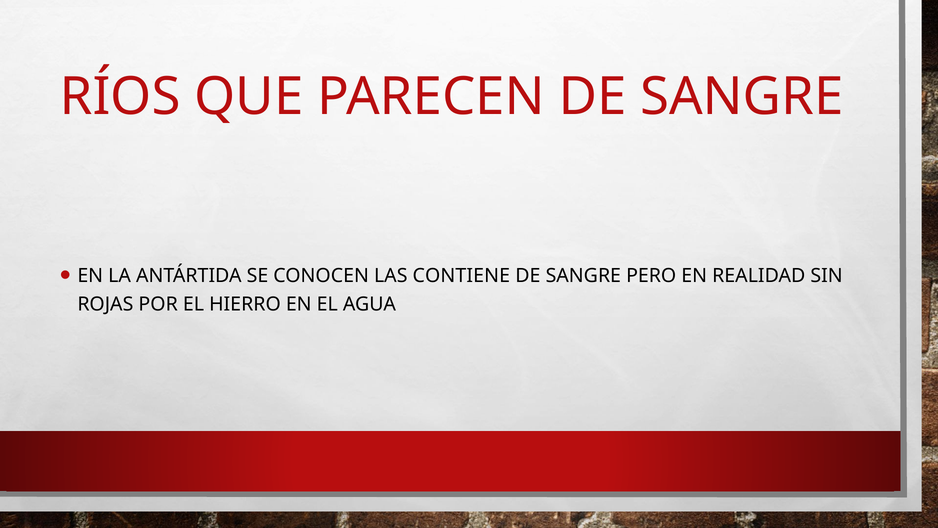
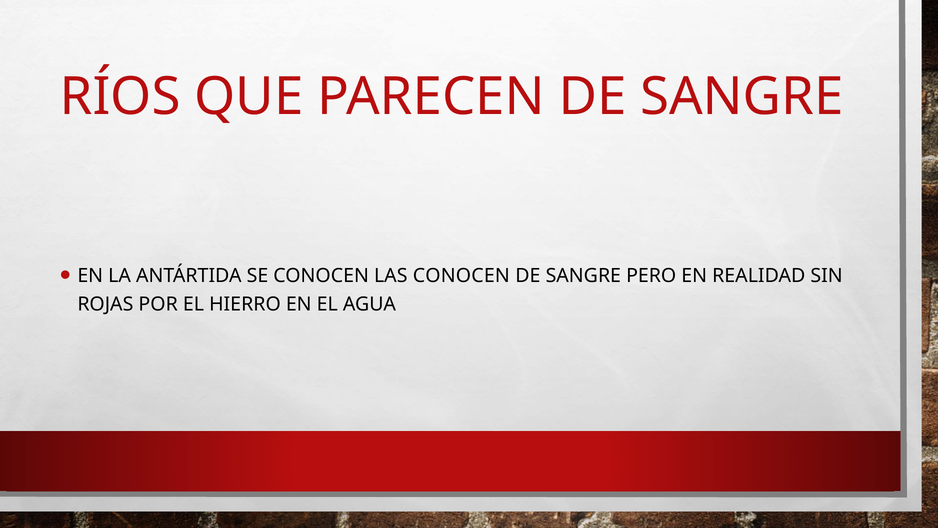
LAS CONTIENE: CONTIENE -> CONOCEN
